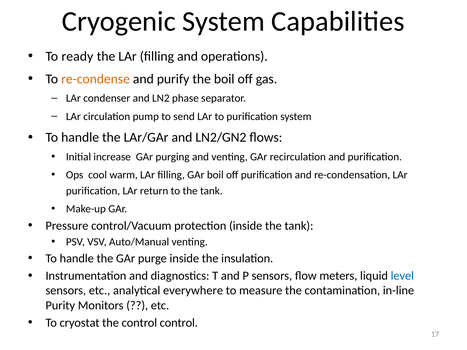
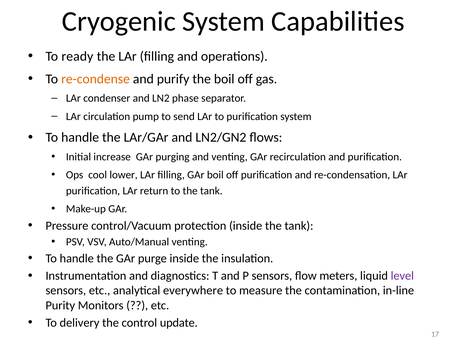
warm: warm -> lower
level colour: blue -> purple
cryostat: cryostat -> delivery
control control: control -> update
